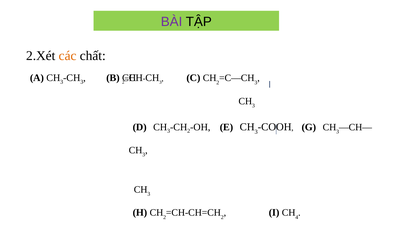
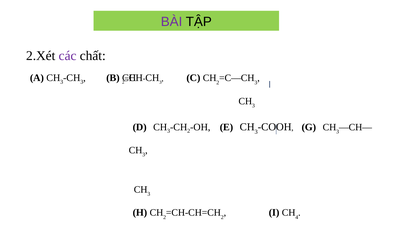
các at (68, 56) colour: orange -> purple
